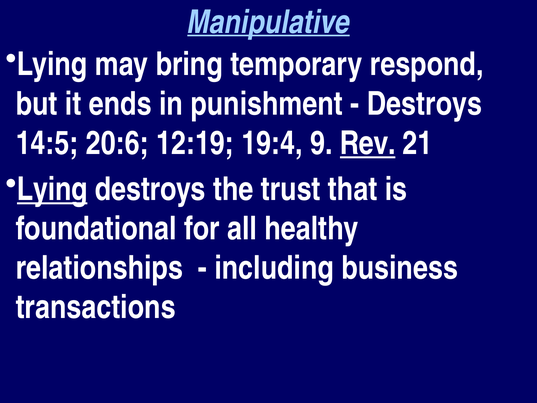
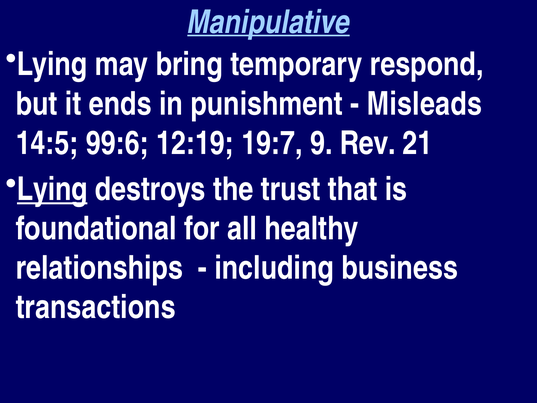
Destroys at (424, 104): Destroys -> Misleads
20:6: 20:6 -> 99:6
19:4: 19:4 -> 19:7
Rev underline: present -> none
